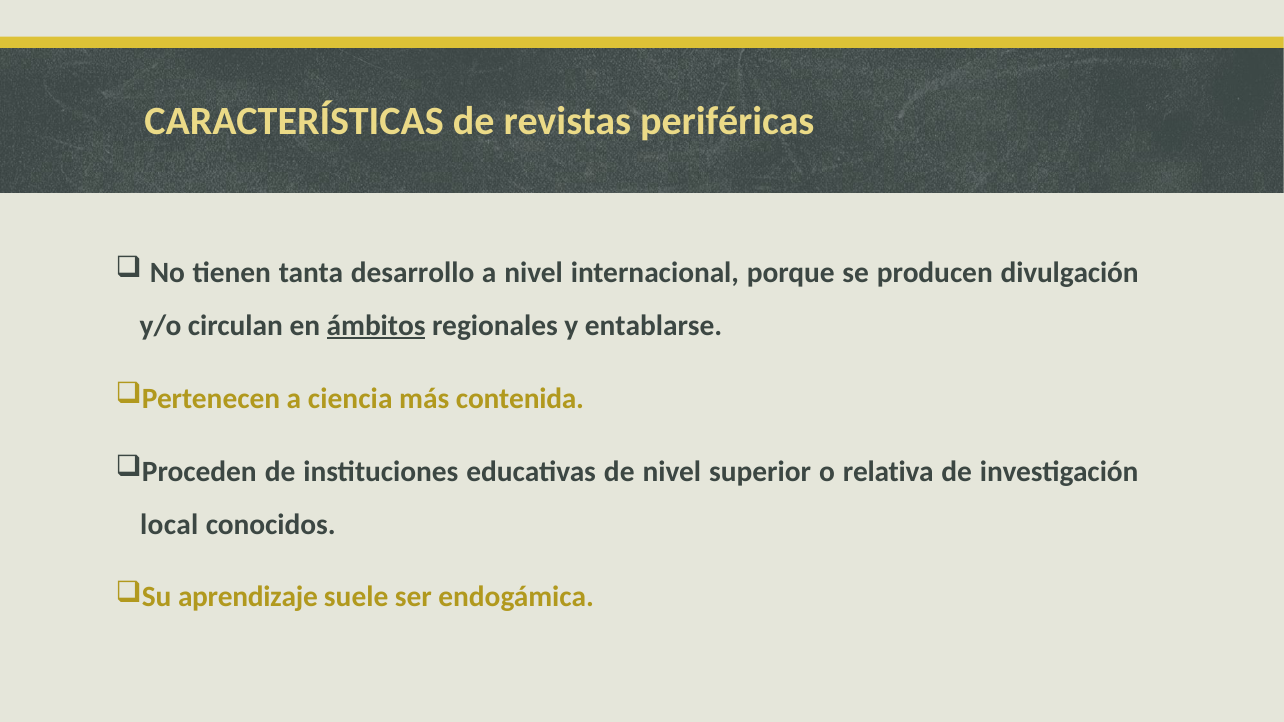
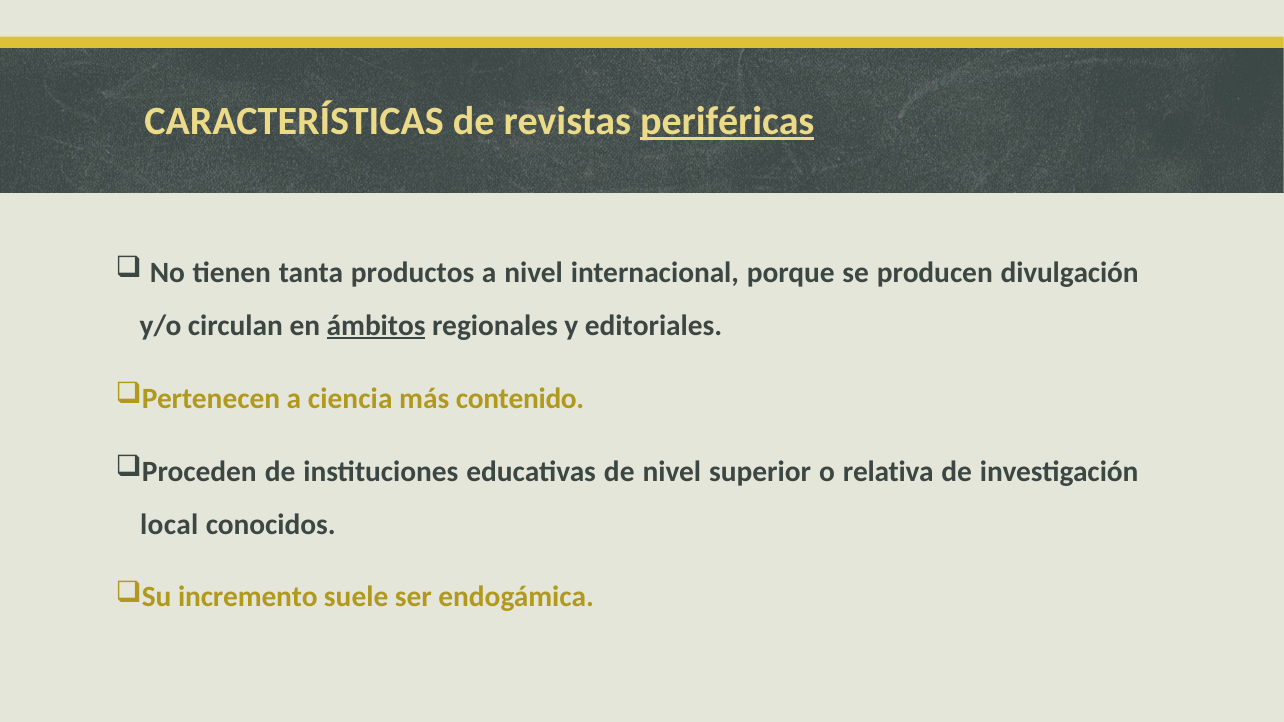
periféricas underline: none -> present
desarrollo: desarrollo -> productos
entablarse: entablarse -> editoriales
contenida: contenida -> contenido
aprendizaje: aprendizaje -> incremento
